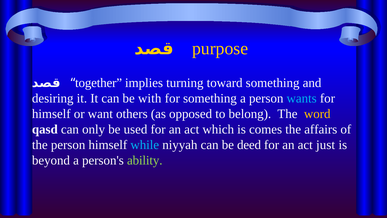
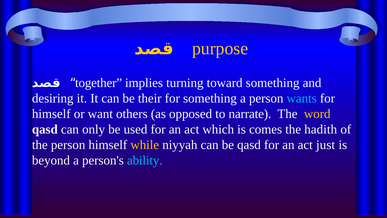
with: with -> their
belong: belong -> narrate
affairs: affairs -> hadith
while colour: light blue -> yellow
be deed: deed -> qasd
ability colour: light green -> light blue
